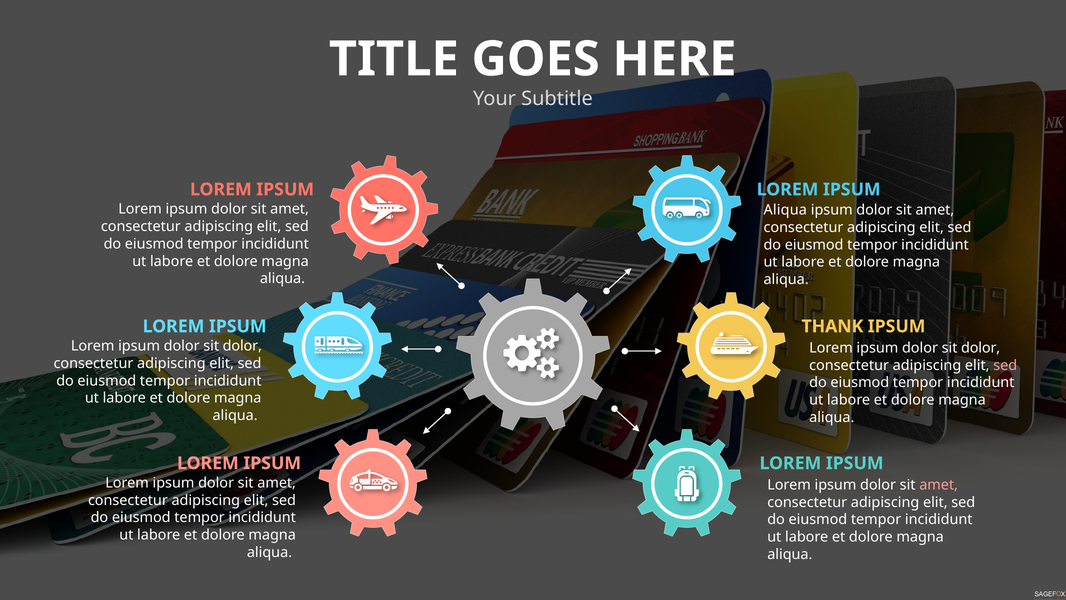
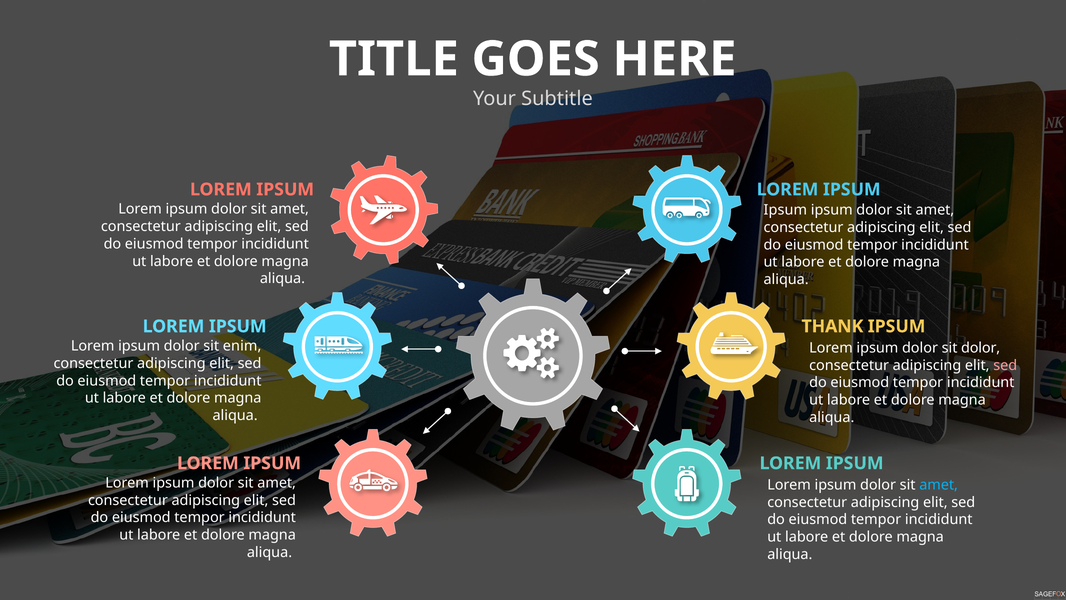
Aliqua at (785, 210): Aliqua -> Ipsum
dolor at (242, 346): dolor -> enim
amet at (939, 485) colour: pink -> light blue
